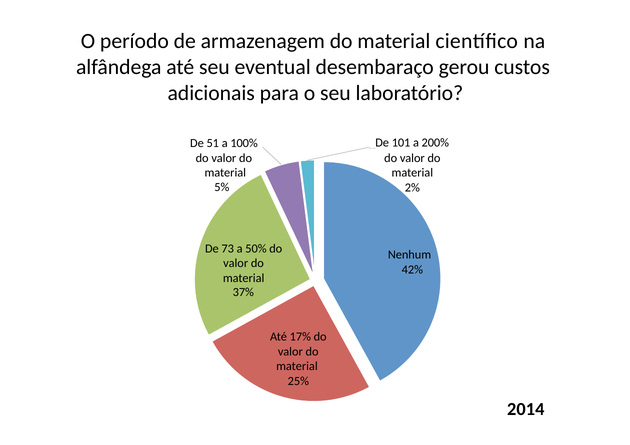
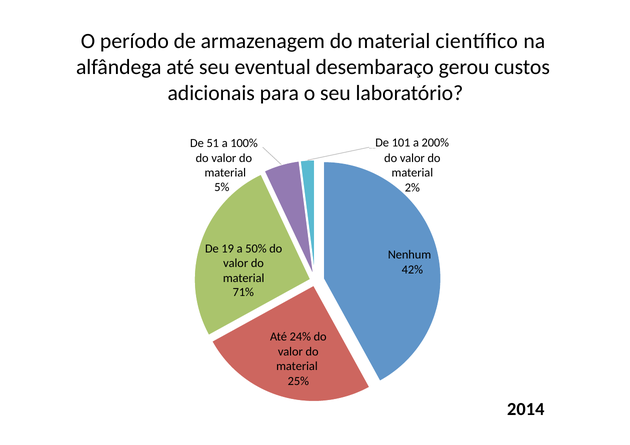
73: 73 -> 19
37%: 37% -> 71%
17%: 17% -> 24%
